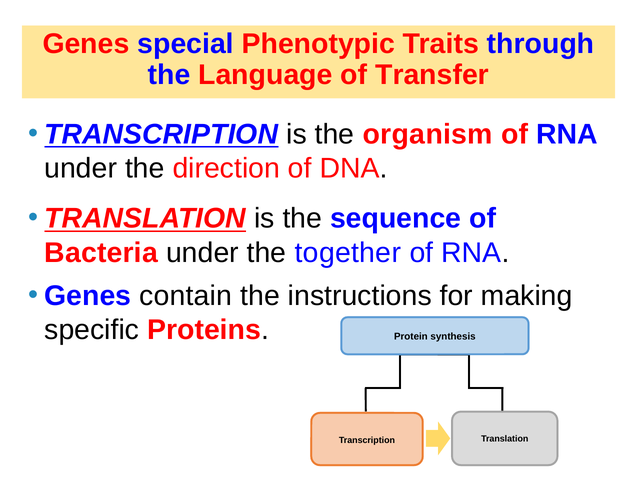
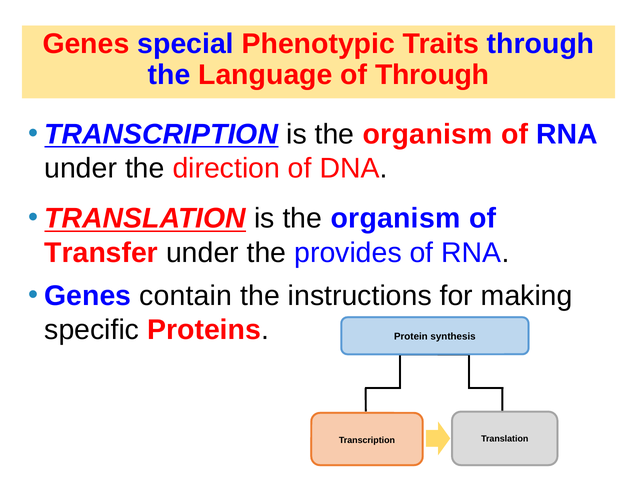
of Transfer: Transfer -> Through
TRANSLATION is the sequence: sequence -> organism
Bacteria: Bacteria -> Transfer
together: together -> provides
